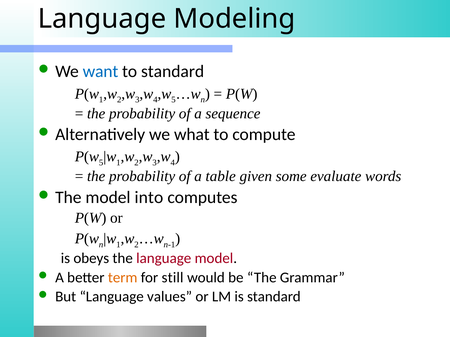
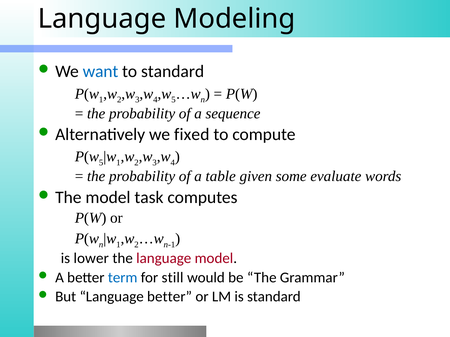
what: what -> fixed
into: into -> task
obeys: obeys -> lower
term colour: orange -> blue
Language values: values -> better
